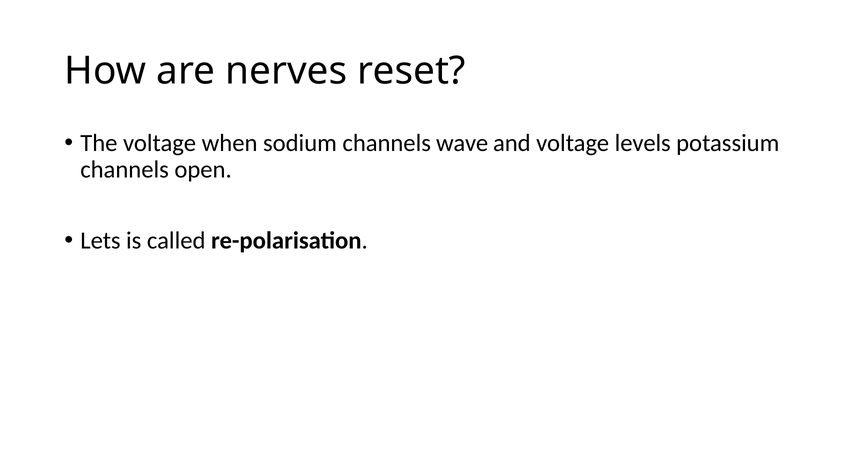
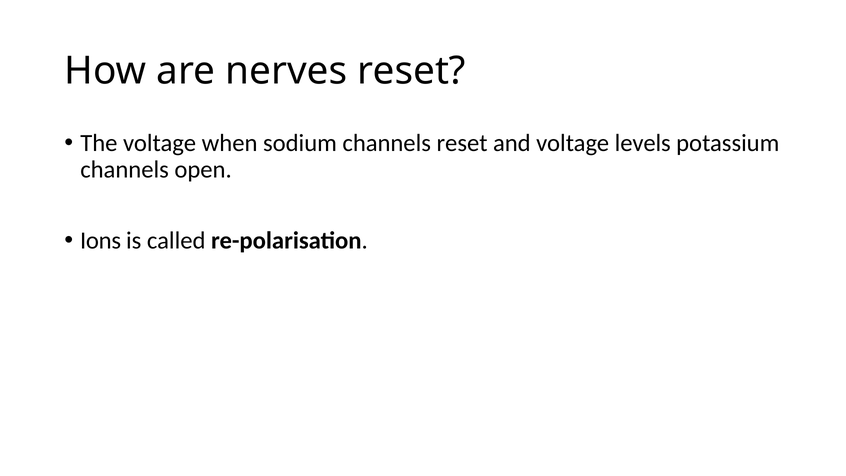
channels wave: wave -> reset
Lets: Lets -> Ions
